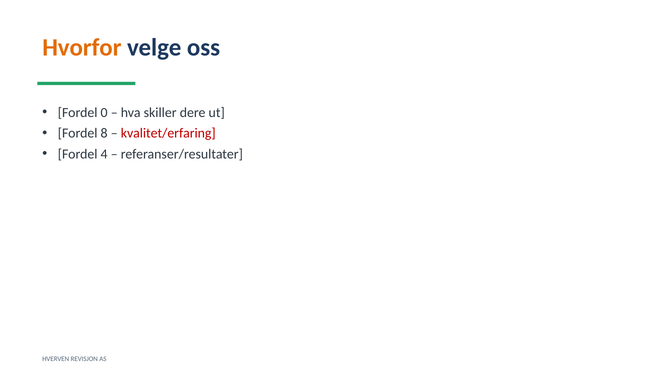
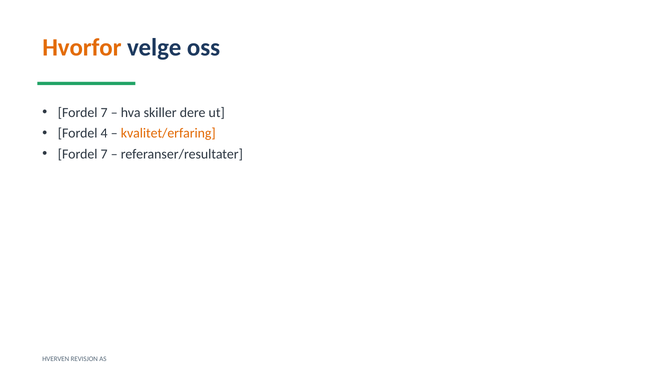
0 at (104, 112): 0 -> 7
8: 8 -> 4
kvalitet/erfaring colour: red -> orange
4 at (104, 154): 4 -> 7
